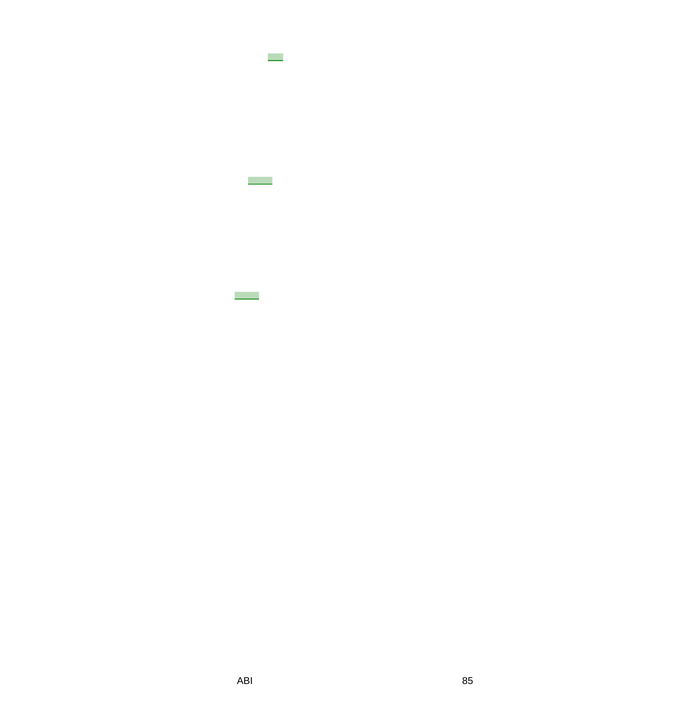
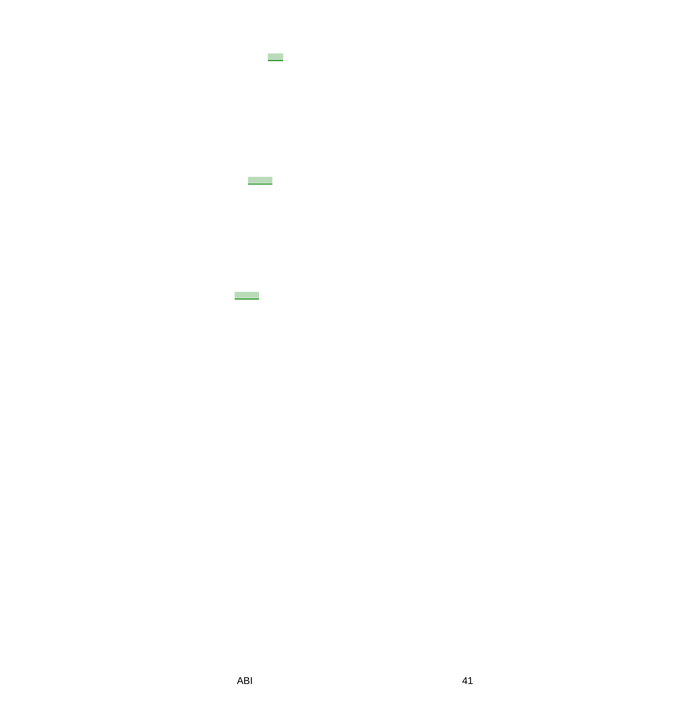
85: 85 -> 41
